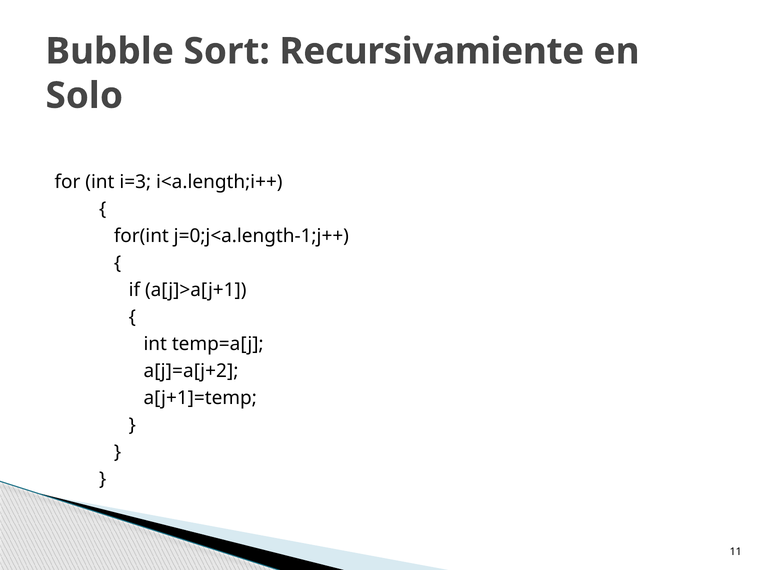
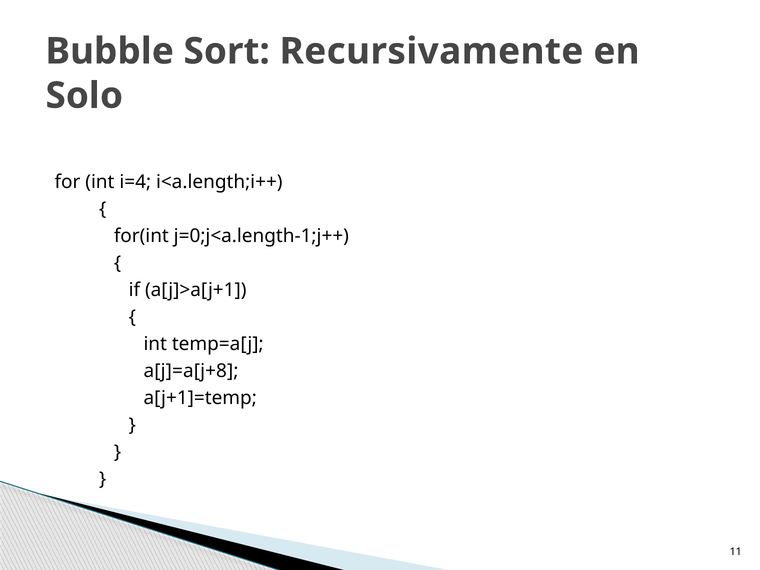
Recursivamiente: Recursivamiente -> Recursivamente
i=3: i=3 -> i=4
a[j]=a[j+2: a[j]=a[j+2 -> a[j]=a[j+8
